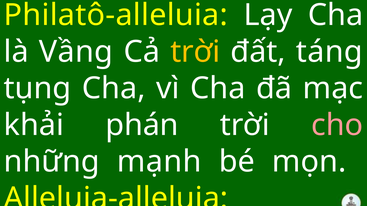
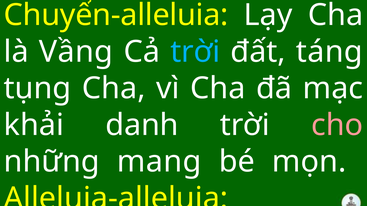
Philatô-alleluia: Philatô-alleluia -> Chuyển-alleluia
trời at (195, 52) colour: yellow -> light blue
phán: phán -> danh
mạnh: mạnh -> mang
